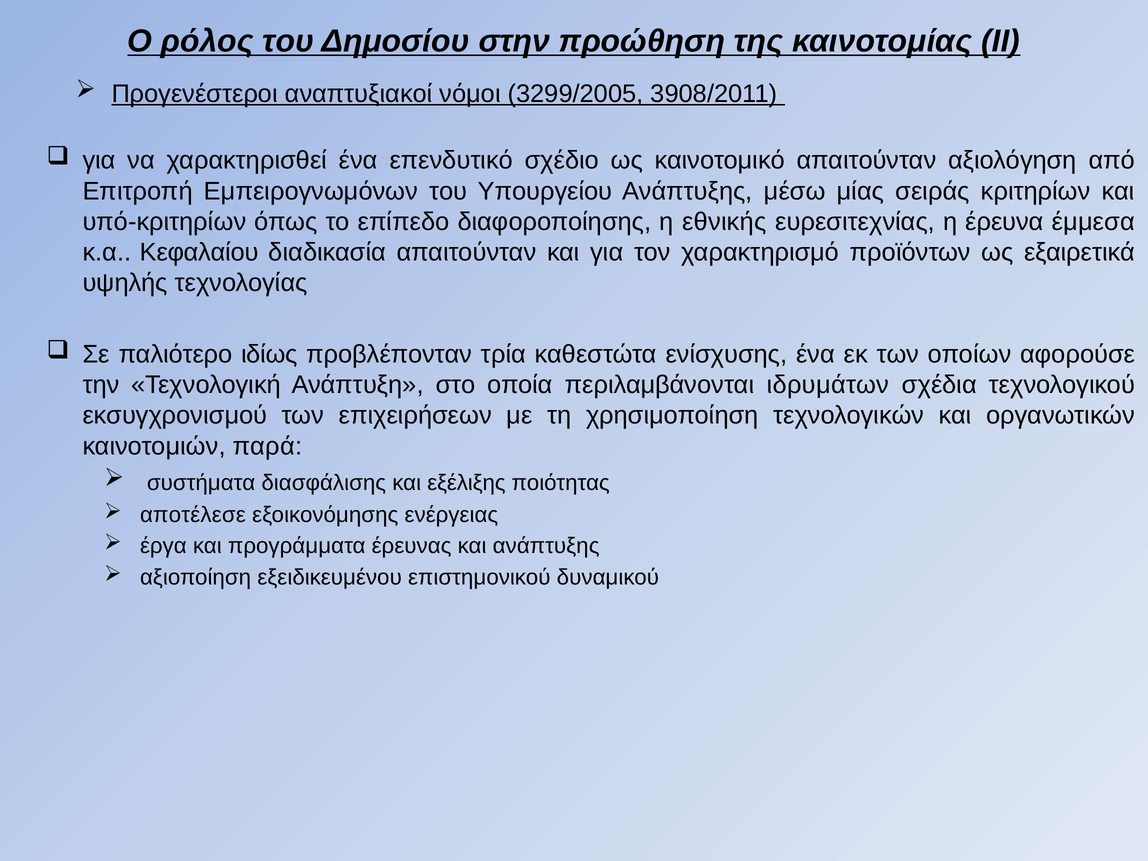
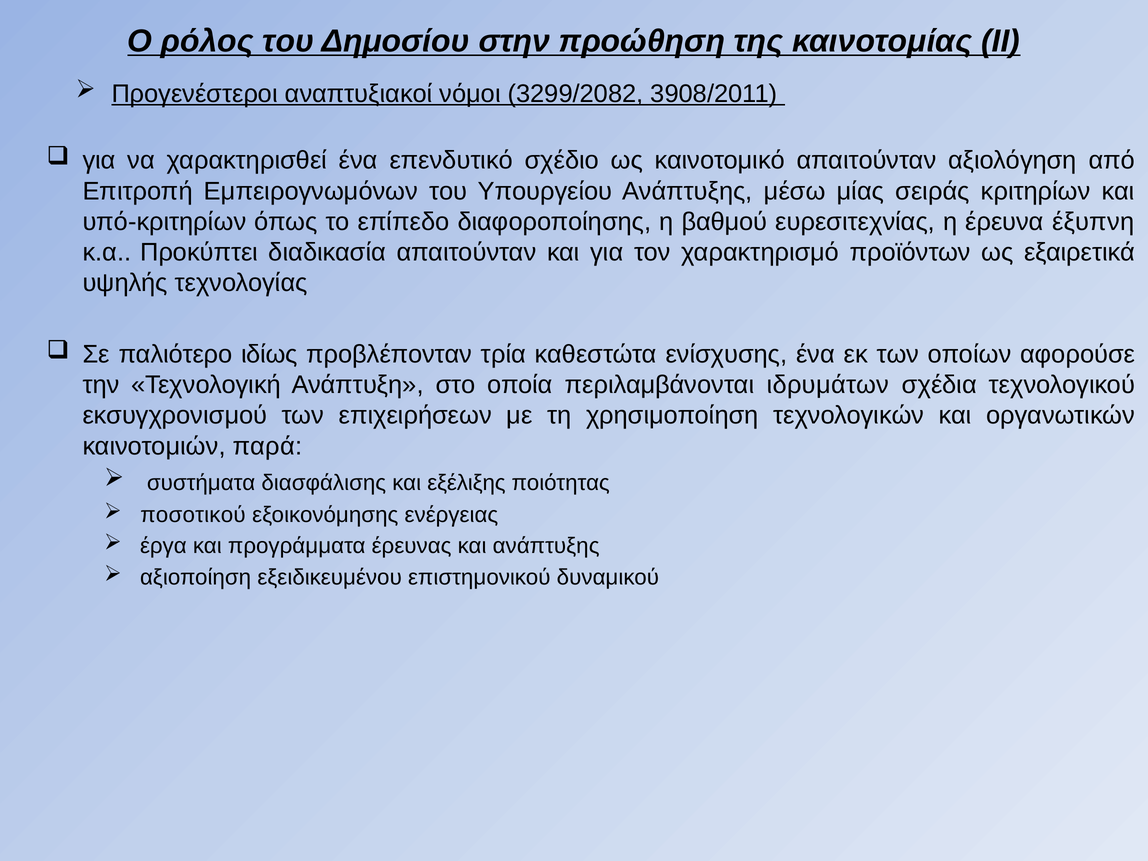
3299/2005: 3299/2005 -> 3299/2082
εθνικής: εθνικής -> βαθμού
έμμεσα: έμμεσα -> έξυπνη
Κεφαλαίου: Κεφαλαίου -> Προκύπτει
αποτέλεσε: αποτέλεσε -> ποσοτικού
